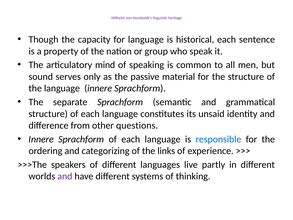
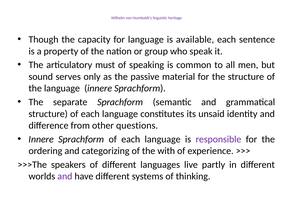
historical: historical -> available
mind: mind -> must
responsible colour: blue -> purple
links: links -> with
